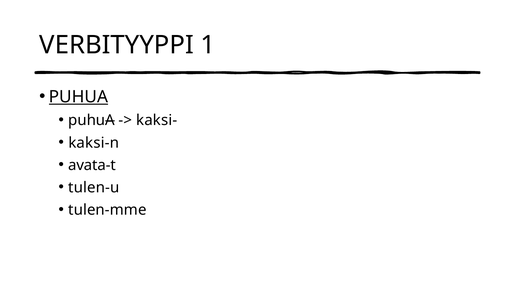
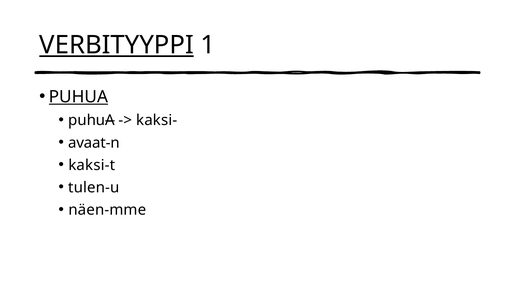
VERBITYYPPI underline: none -> present
kaksi-n: kaksi-n -> avaat-n
avata-t: avata-t -> kaksi-t
tulen-mme: tulen-mme -> näen-mme
